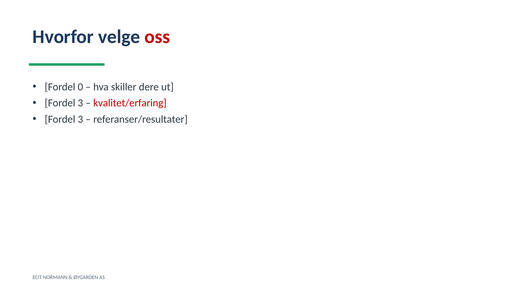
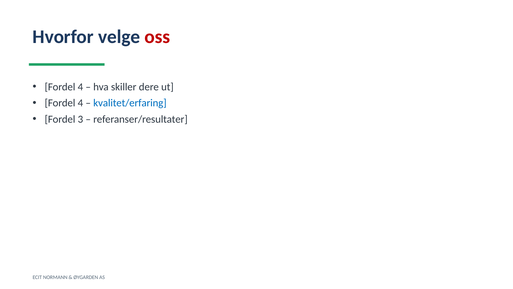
0 at (80, 87): 0 -> 4
3 at (80, 103): 3 -> 4
kvalitet/erfaring colour: red -> blue
